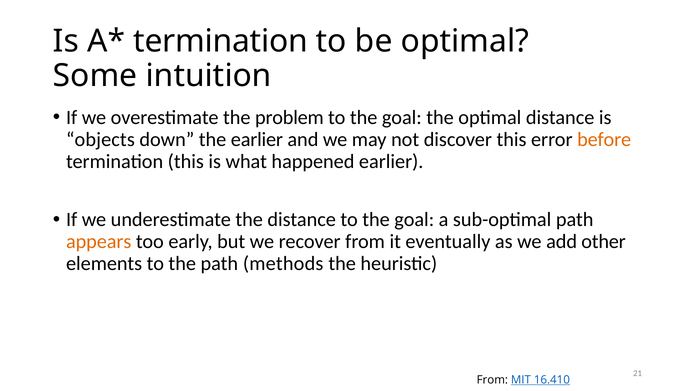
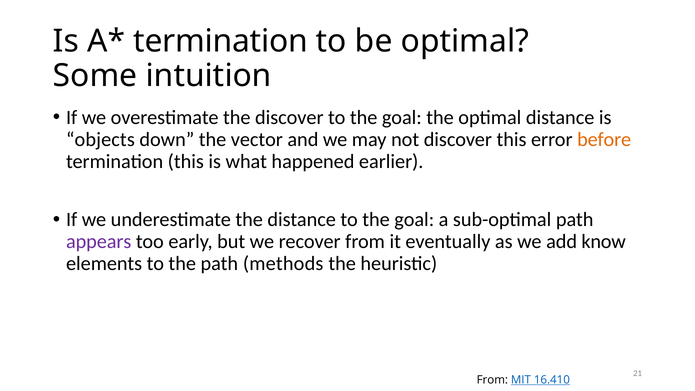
the problem: problem -> discover
the earlier: earlier -> vector
appears colour: orange -> purple
other: other -> know
